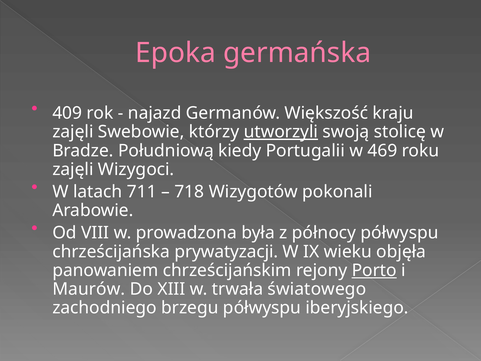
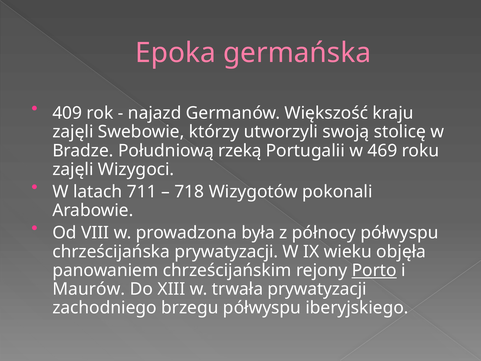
utworzyli underline: present -> none
kiedy: kiedy -> rzeką
trwała światowego: światowego -> prywatyzacji
